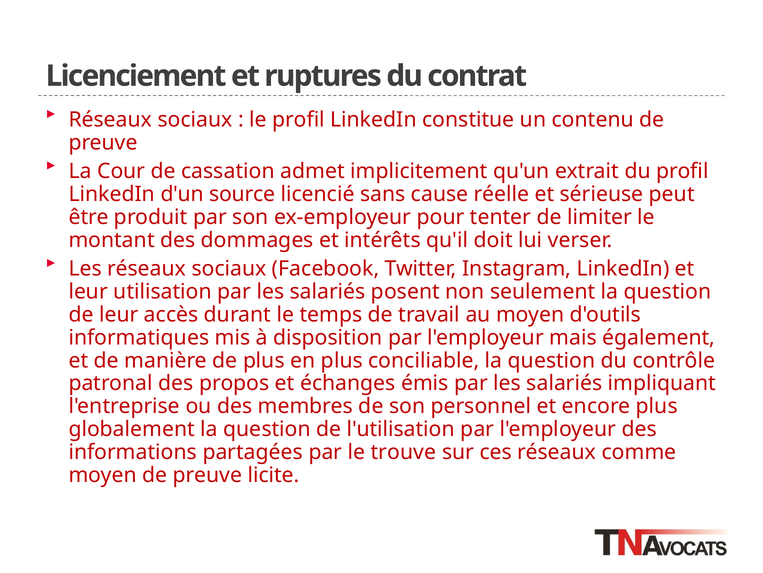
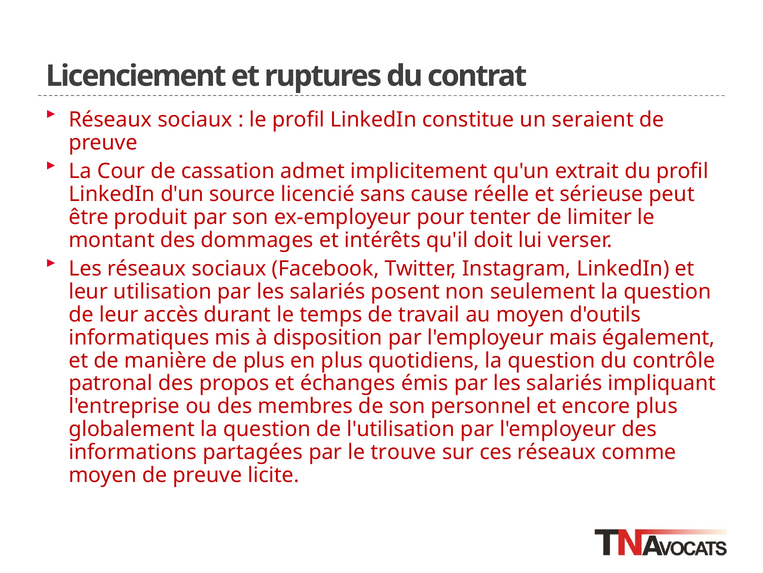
contenu: contenu -> seraient
conciliable: conciliable -> quotidiens
